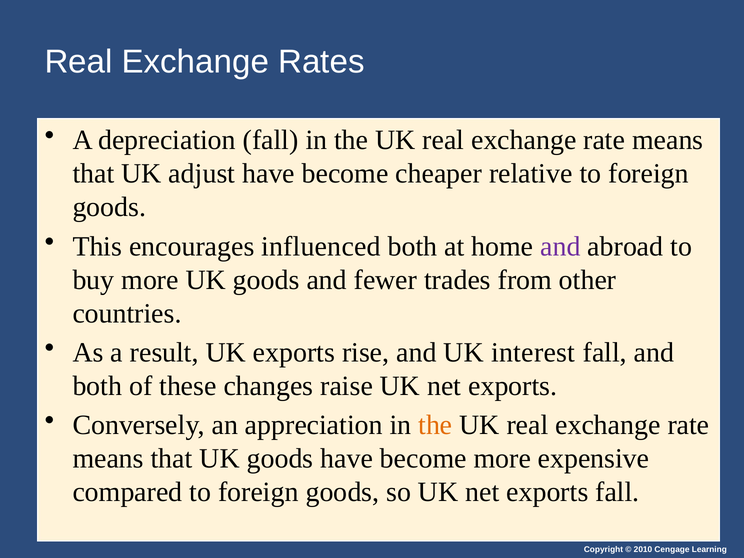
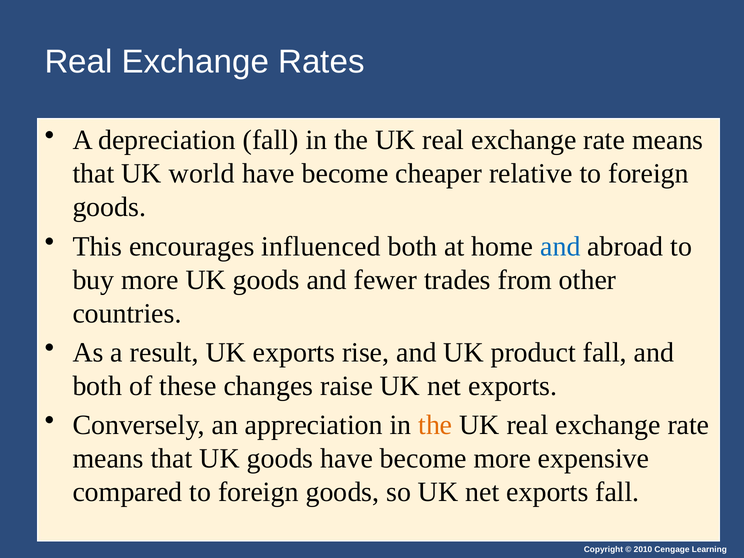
adjust: adjust -> world
and at (560, 246) colour: purple -> blue
interest: interest -> product
